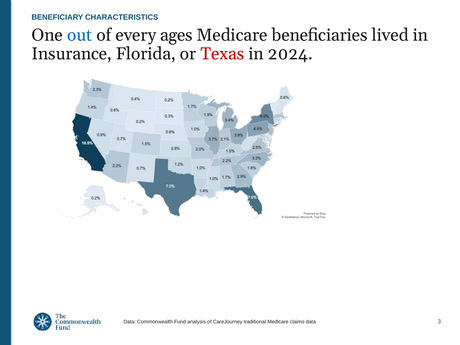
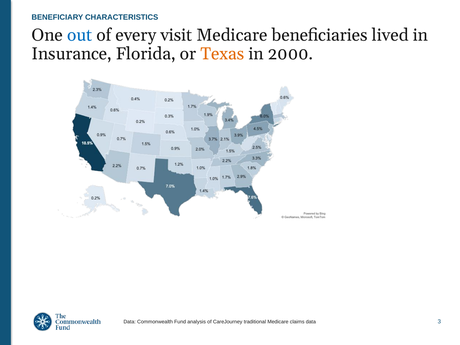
ages: ages -> visit
Texas colour: red -> orange
2024: 2024 -> 2000
